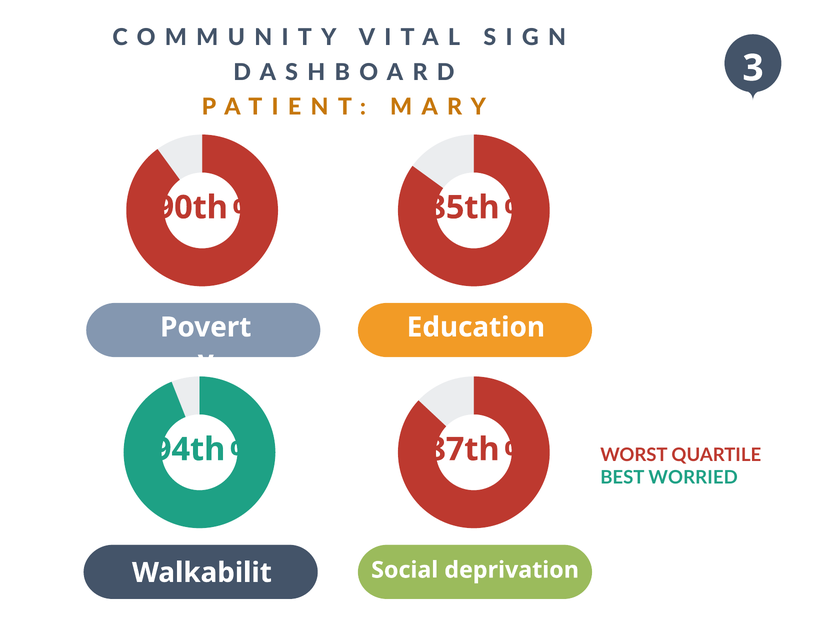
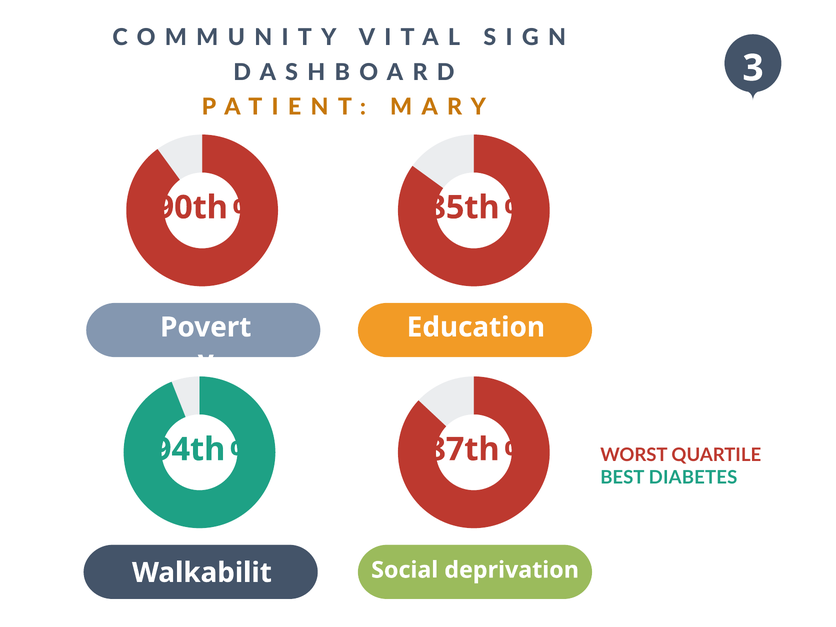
WORRIED: WORRIED -> DIABETES
